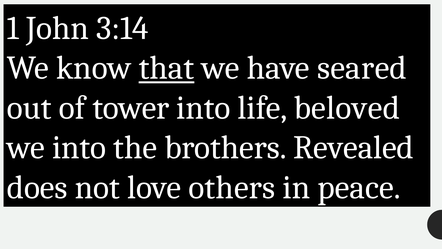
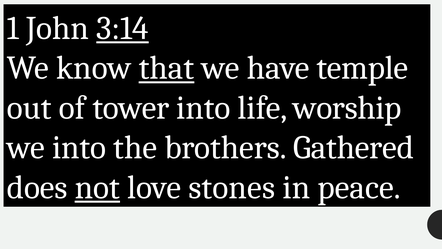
3:14 underline: none -> present
seared: seared -> temple
beloved: beloved -> worship
Revealed: Revealed -> Gathered
not underline: none -> present
others: others -> stones
